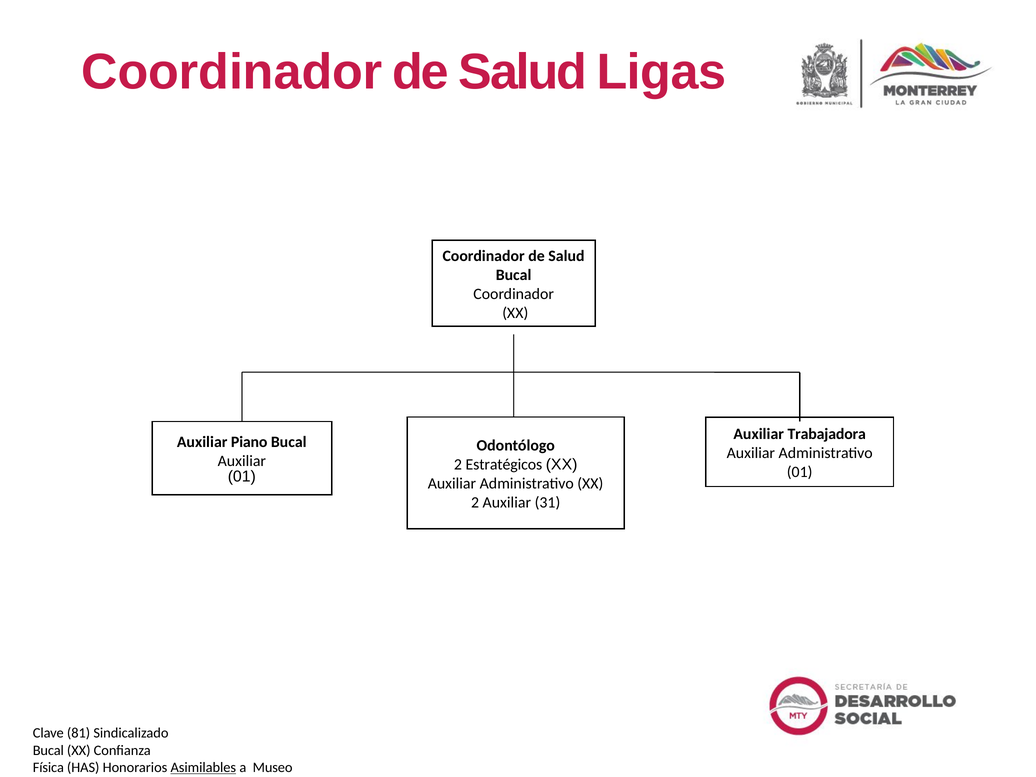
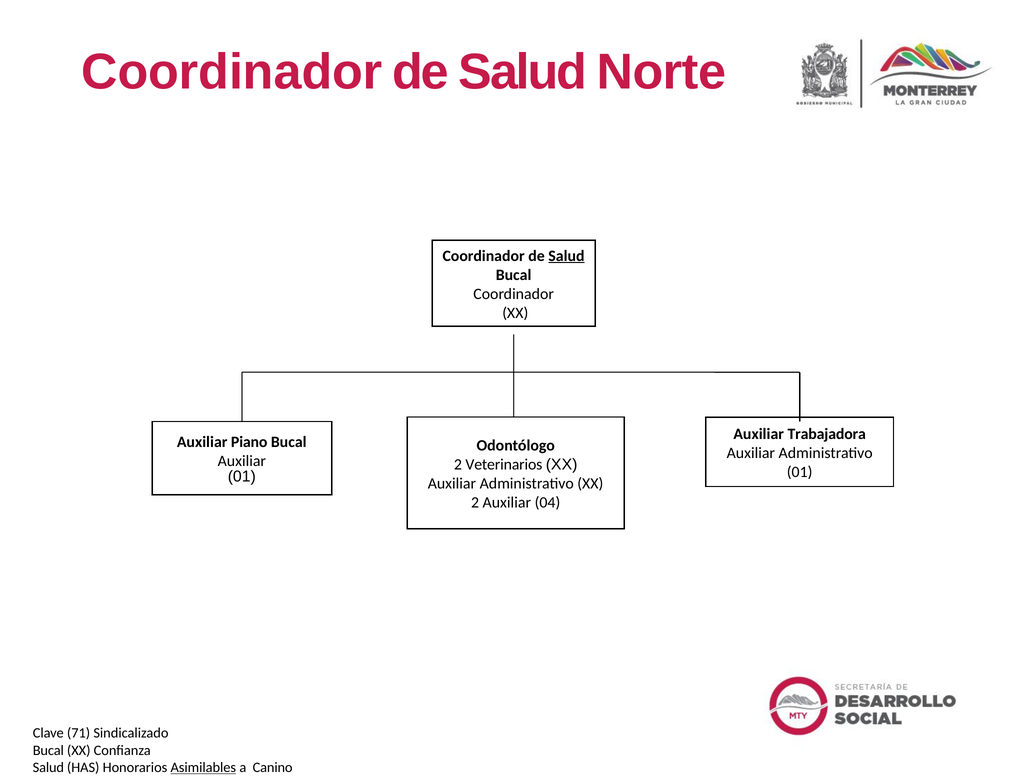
Ligas: Ligas -> Norte
Salud at (566, 256) underline: none -> present
Estratégicos: Estratégicos -> Veterinarios
31: 31 -> 04
81: 81 -> 71
Física at (48, 768): Física -> Salud
Museo: Museo -> Canino
